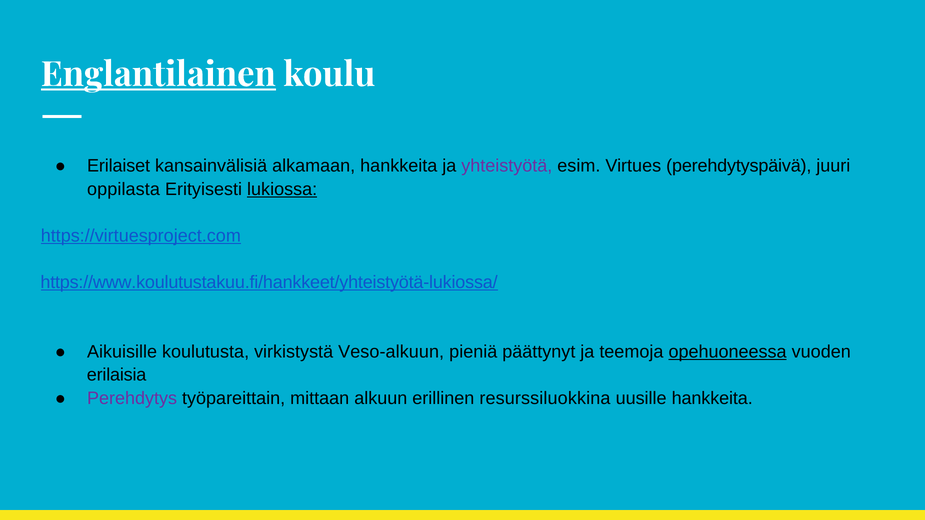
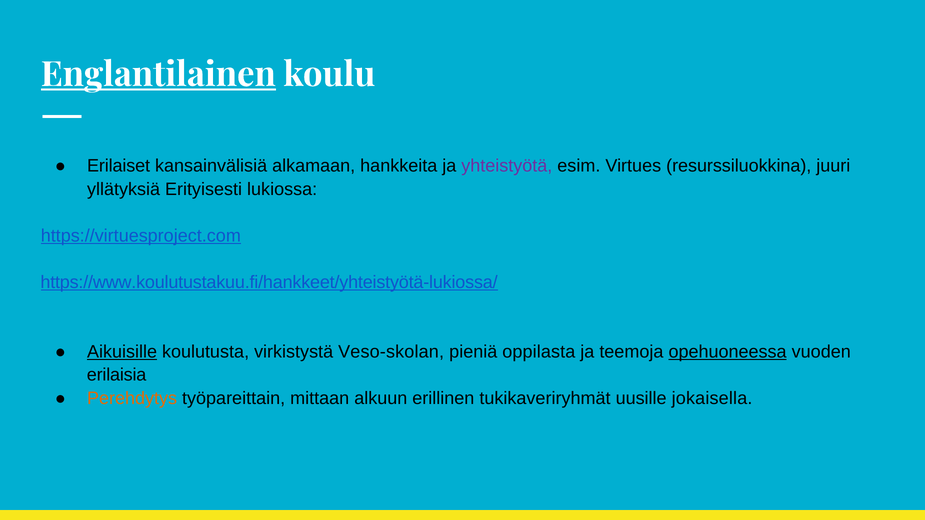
perehdytyspäivä: perehdytyspäivä -> resurssiluokkina
oppilasta: oppilasta -> yllätyksiä
lukiossa underline: present -> none
Aikuisille underline: none -> present
Veso-alkuun: Veso-alkuun -> Veso-skolan
päättynyt: päättynyt -> oppilasta
Perehdytys colour: purple -> orange
resurssiluokkina: resurssiluokkina -> tukikaveriryhmät
uusille hankkeita: hankkeita -> jokaisella
